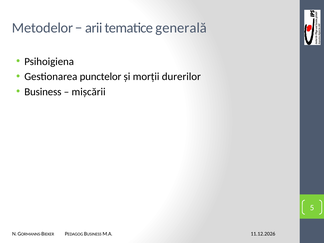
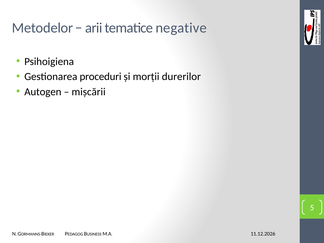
generală: generală -> negative
punctelor: punctelor -> proceduri
Business at (43, 92): Business -> Autogen
